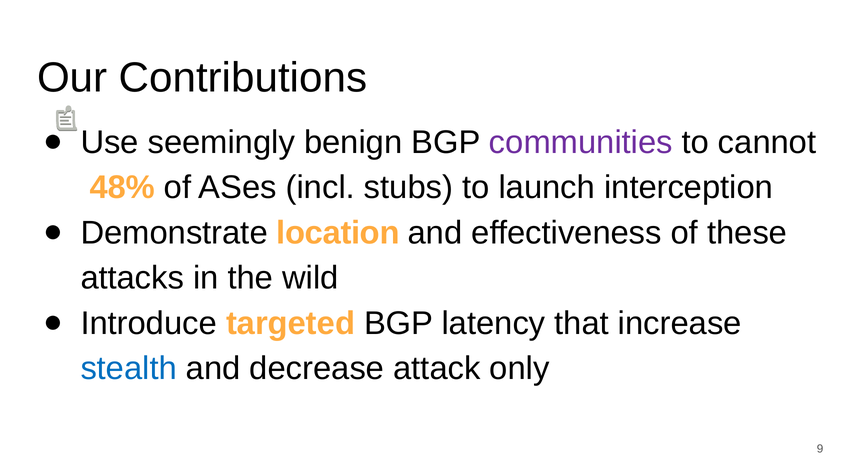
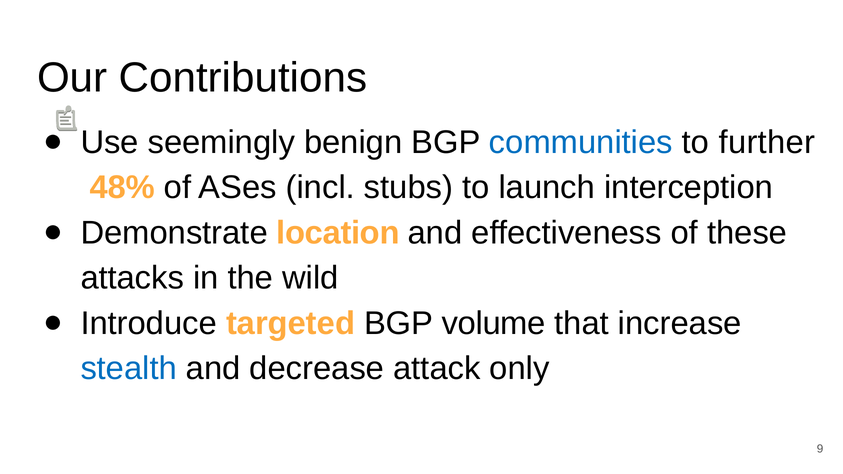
communities colour: purple -> blue
cannot: cannot -> further
latency: latency -> volume
